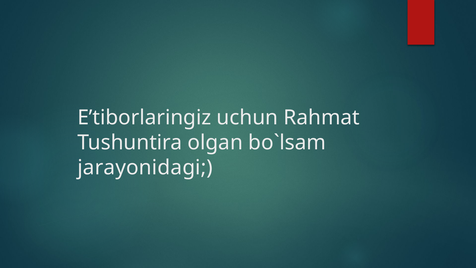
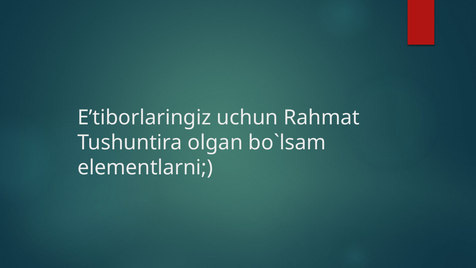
jarayonidagi: jarayonidagi -> elementlarni
